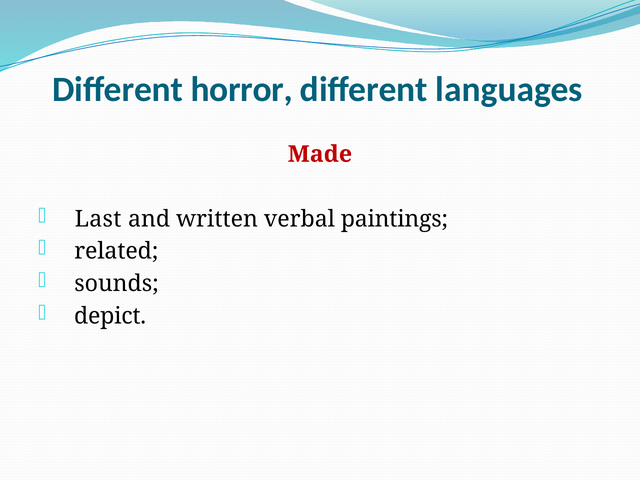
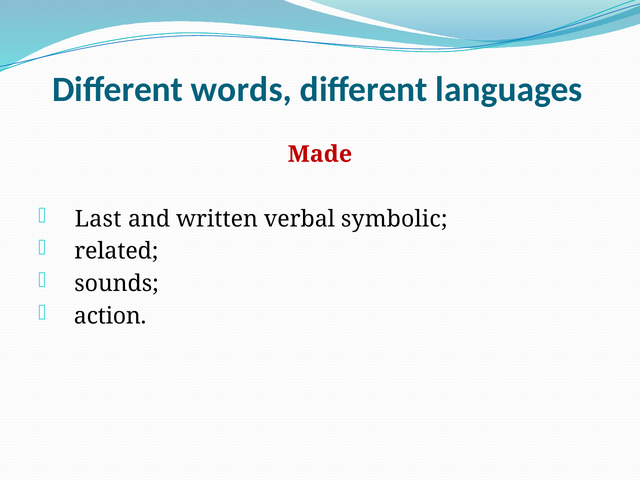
horror: horror -> words
paintings: paintings -> symbolic
depict: depict -> action
